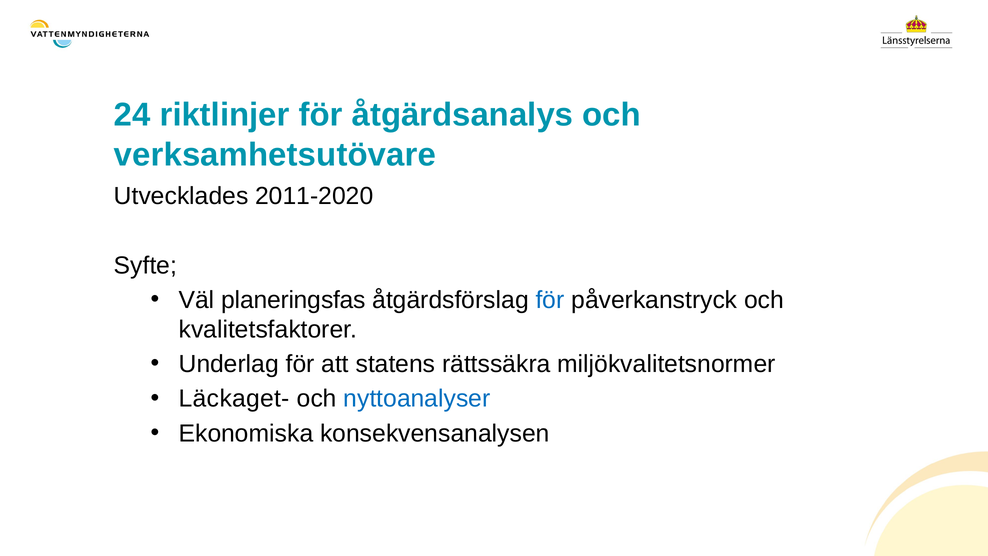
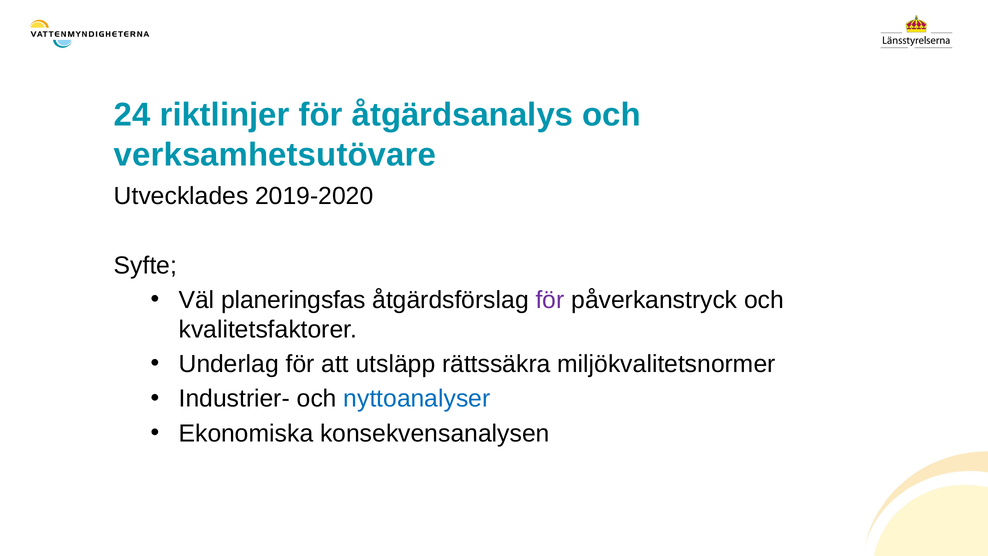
2011-2020: 2011-2020 -> 2019-2020
för at (550, 300) colour: blue -> purple
statens: statens -> utsläpp
Läckaget-: Läckaget- -> Industrier-
